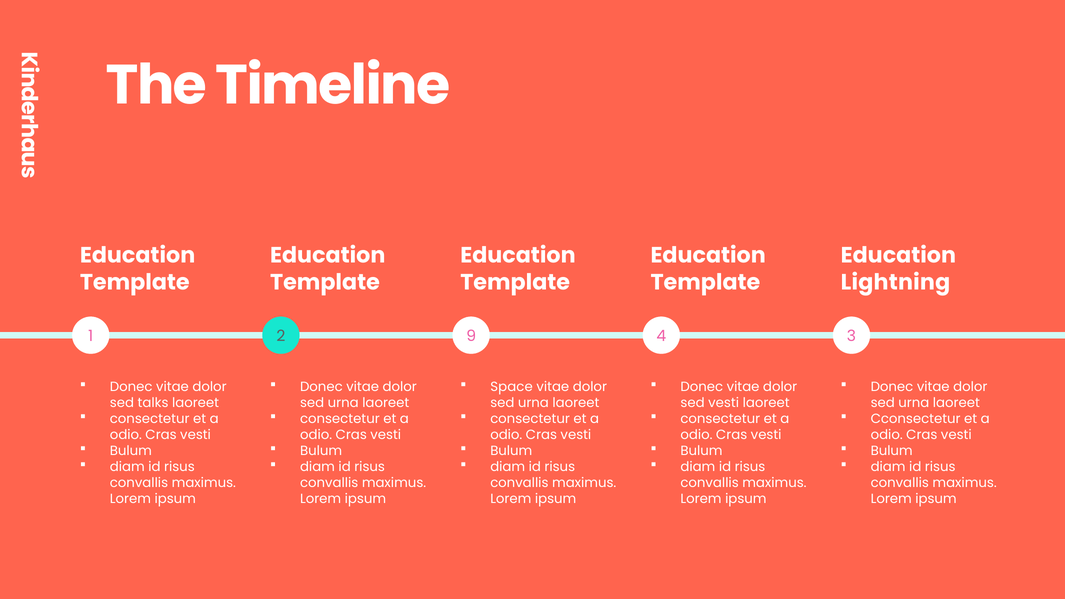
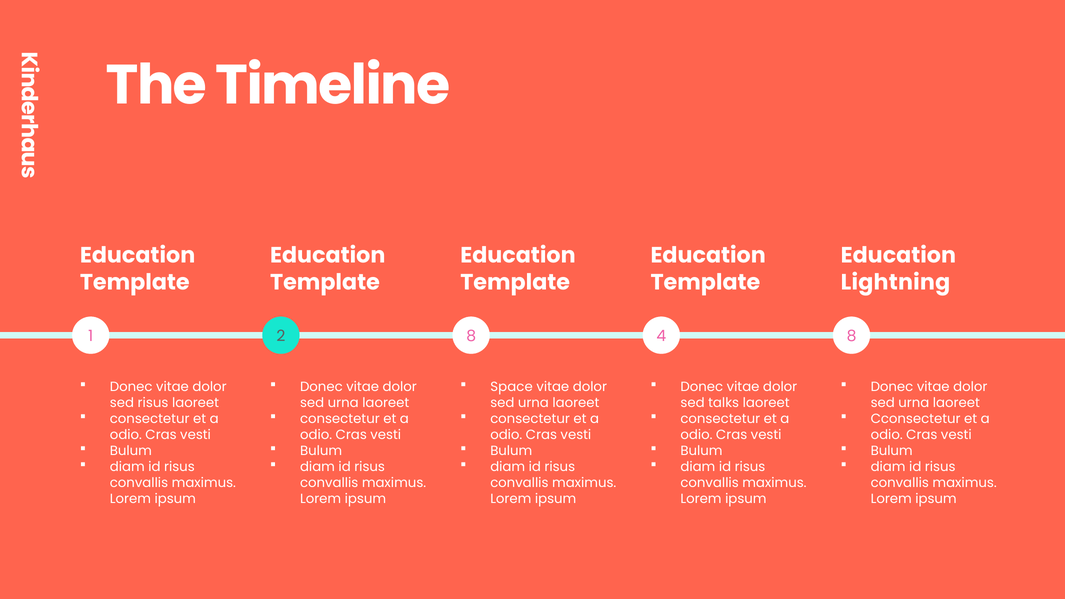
2 9: 9 -> 8
4 3: 3 -> 8
sed talks: talks -> risus
sed vesti: vesti -> talks
